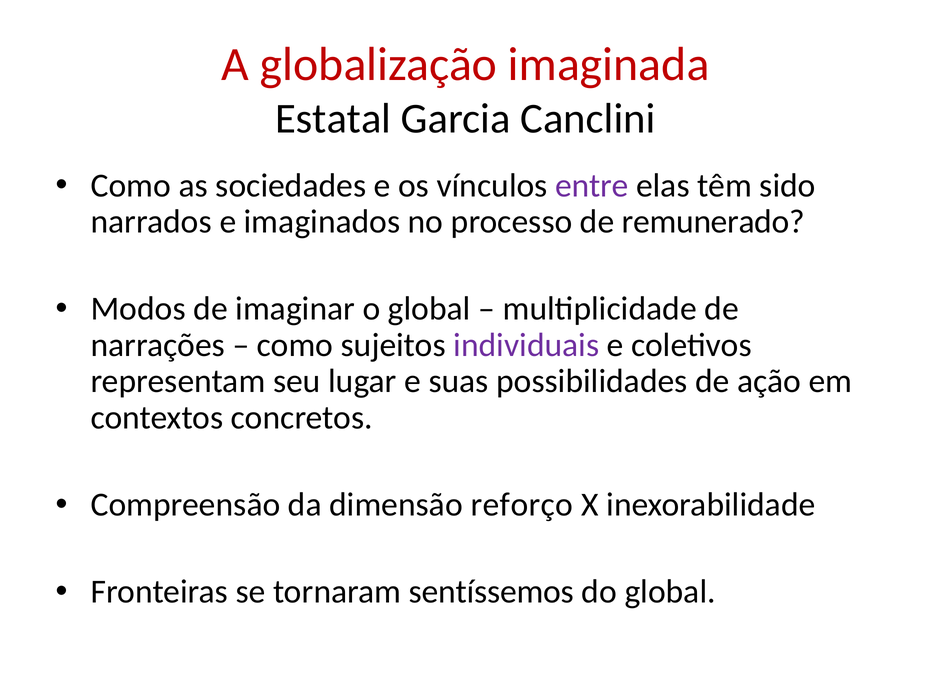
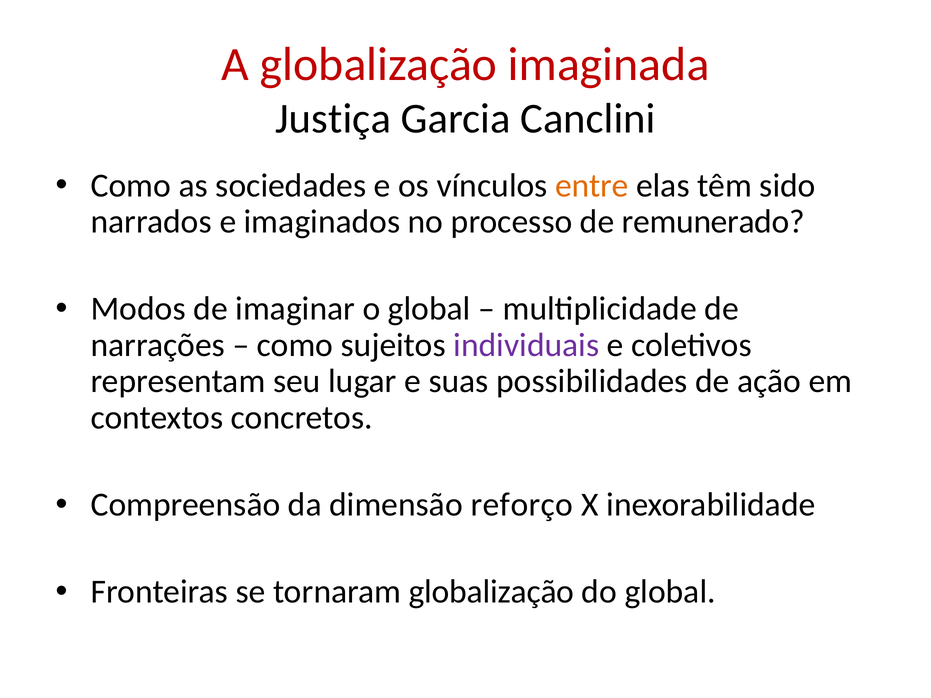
Estatal: Estatal -> Justiça
entre colour: purple -> orange
tornaram sentíssemos: sentíssemos -> globalização
